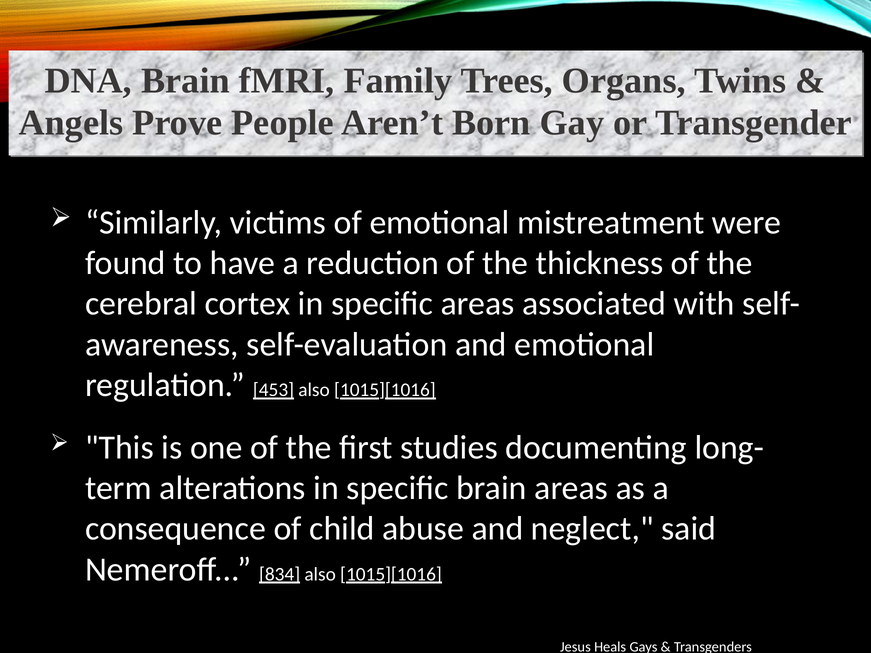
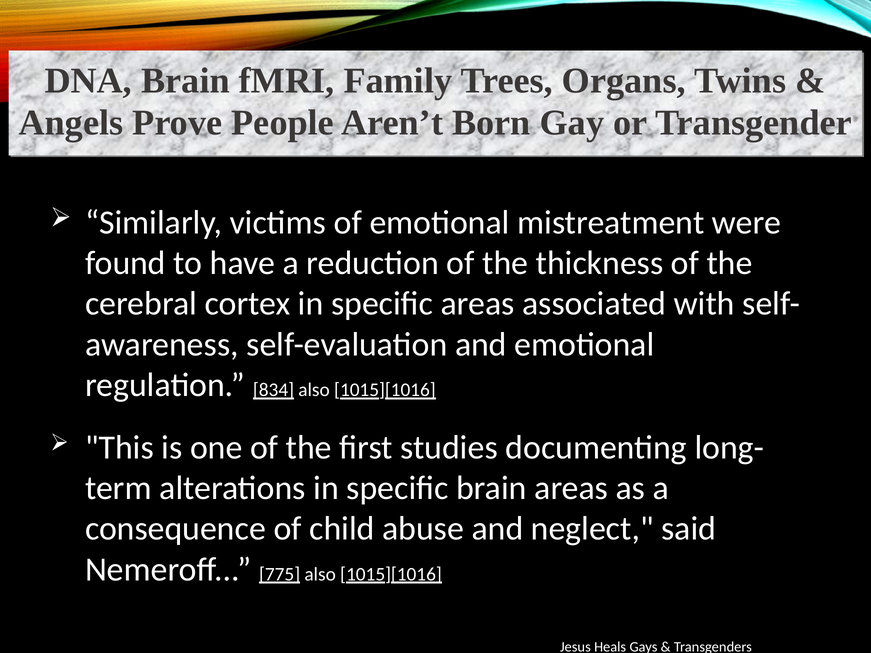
453: 453 -> 834
834: 834 -> 775
